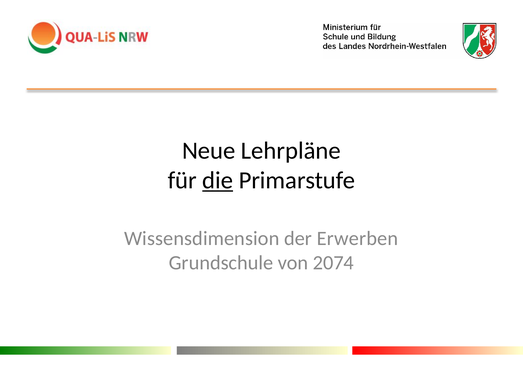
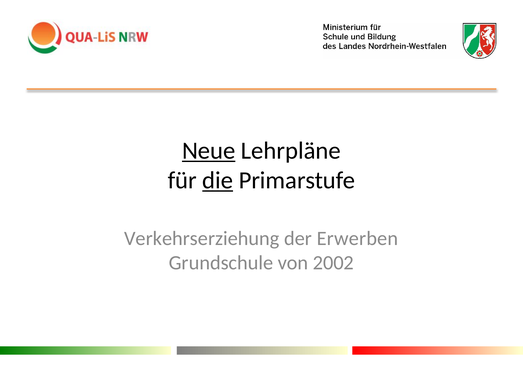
Neue underline: none -> present
Wissensdimension: Wissensdimension -> Verkehrserziehung
2074: 2074 -> 2002
